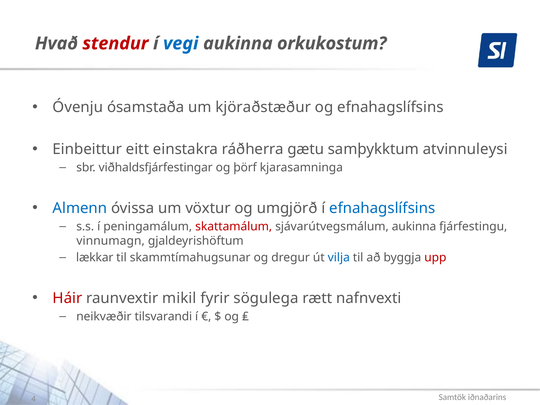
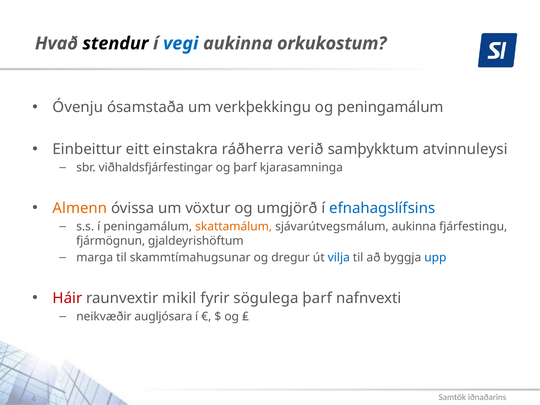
stendur colour: red -> black
kjöraðstæður: kjöraðstæður -> verkþekkingu
og efnahagslífsins: efnahagslífsins -> peningamálum
gætu: gætu -> verið
og þörf: þörf -> þarf
Almenn colour: blue -> orange
skattamálum colour: red -> orange
vinnumagn: vinnumagn -> fjármögnun
lækkar: lækkar -> marga
upp colour: red -> blue
sögulega rætt: rætt -> þarf
tilsvarandi: tilsvarandi -> augljósara
